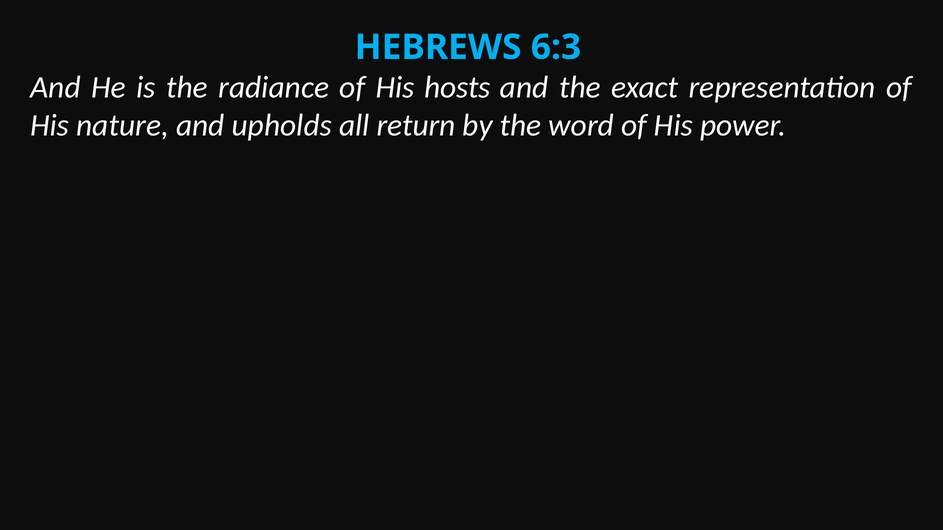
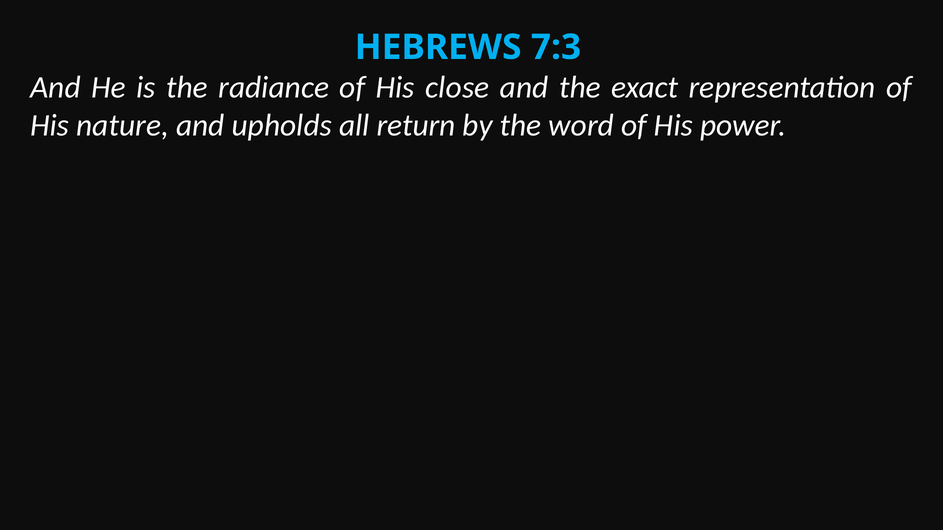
6:3: 6:3 -> 7:3
hosts: hosts -> close
